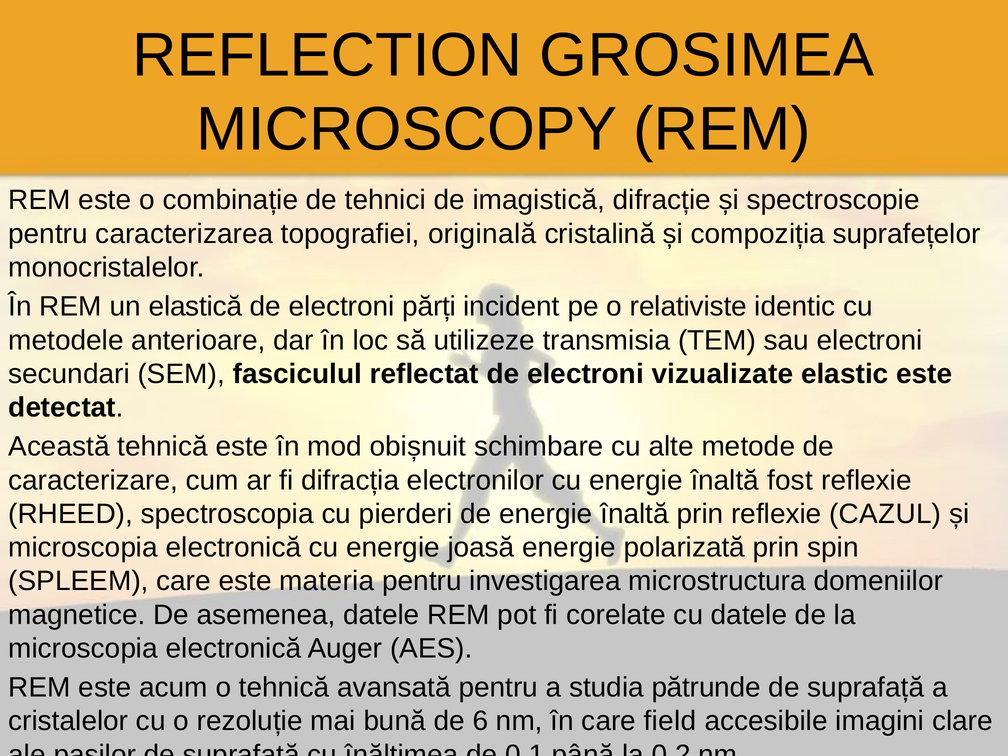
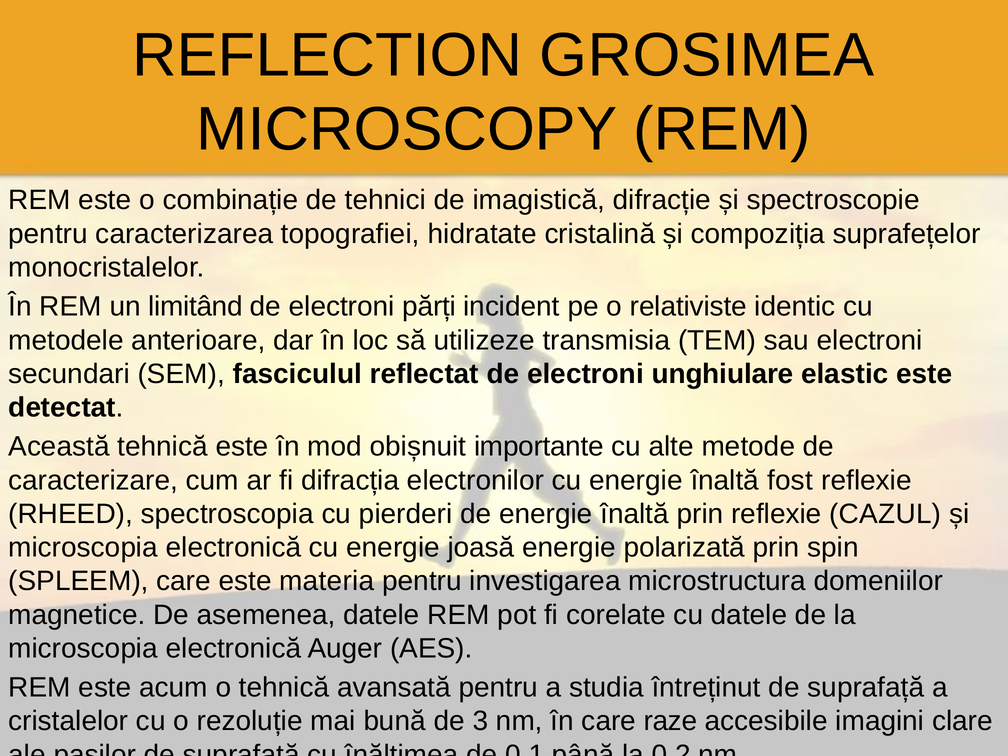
originală: originală -> hidratate
elastică: elastică -> limitând
vizualizate: vizualizate -> unghiulare
schimbare: schimbare -> importante
pătrunde: pătrunde -> întreținut
6: 6 -> 3
field: field -> raze
